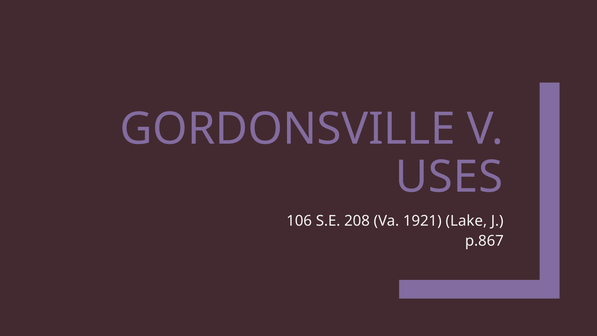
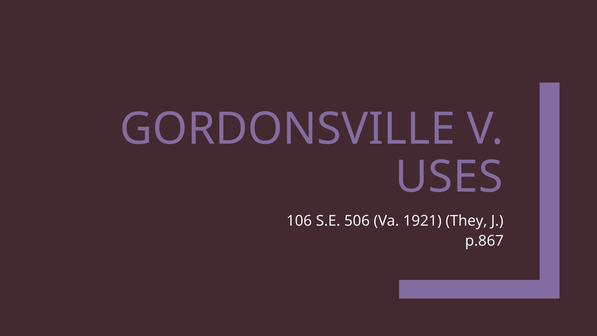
208: 208 -> 506
Lake: Lake -> They
